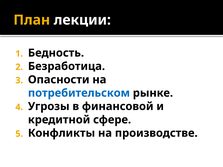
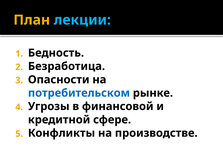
лекции colour: white -> light blue
